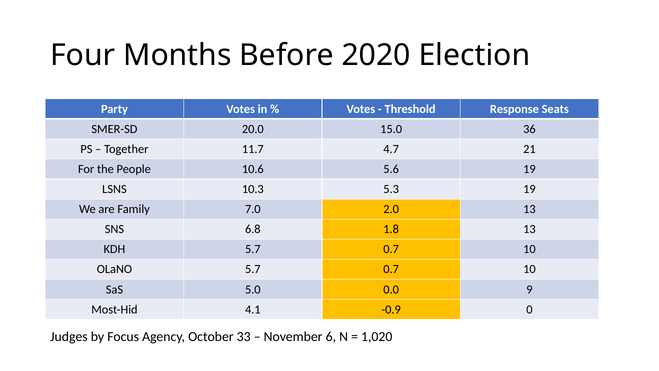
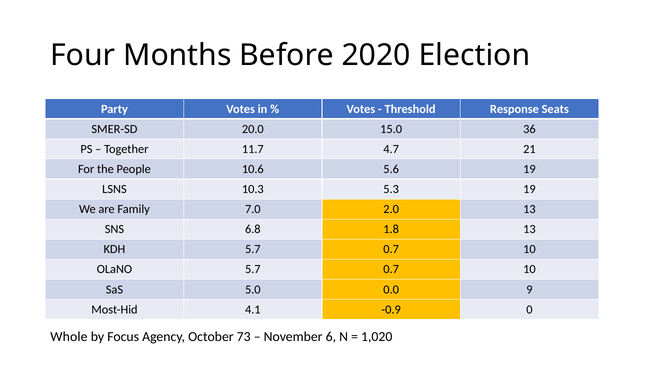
Judges: Judges -> Whole
33: 33 -> 73
